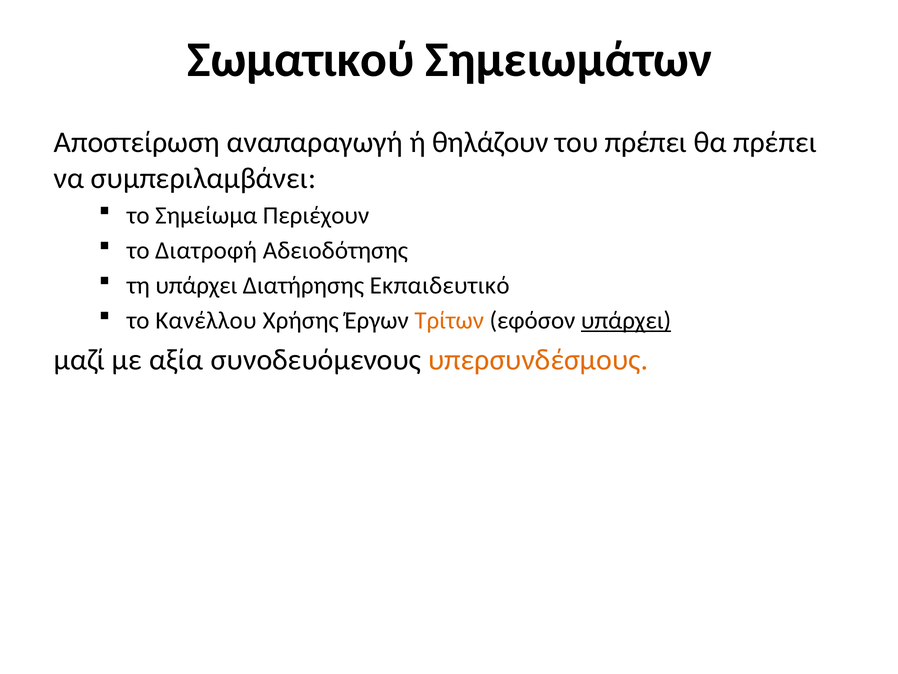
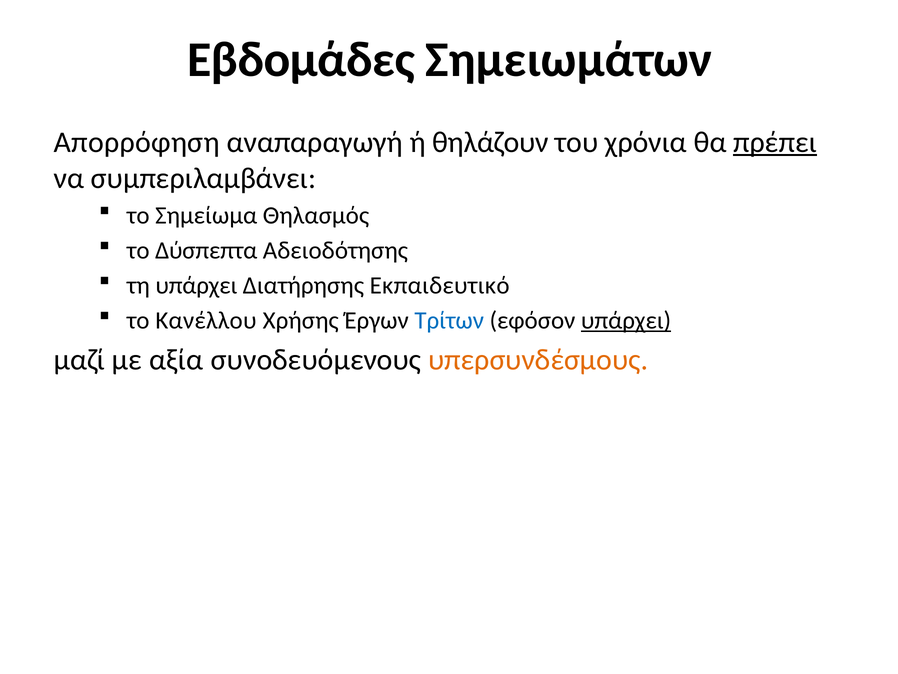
Σωματικού: Σωματικού -> Εβδομάδες
Αποστείρωση: Αποστείρωση -> Απορρόφηση
του πρέπει: πρέπει -> χρόνια
πρέπει at (775, 142) underline: none -> present
Περιέχουν: Περιέχουν -> Θηλασμός
Διατροφή: Διατροφή -> Δύσπεπτα
Τρίτων colour: orange -> blue
